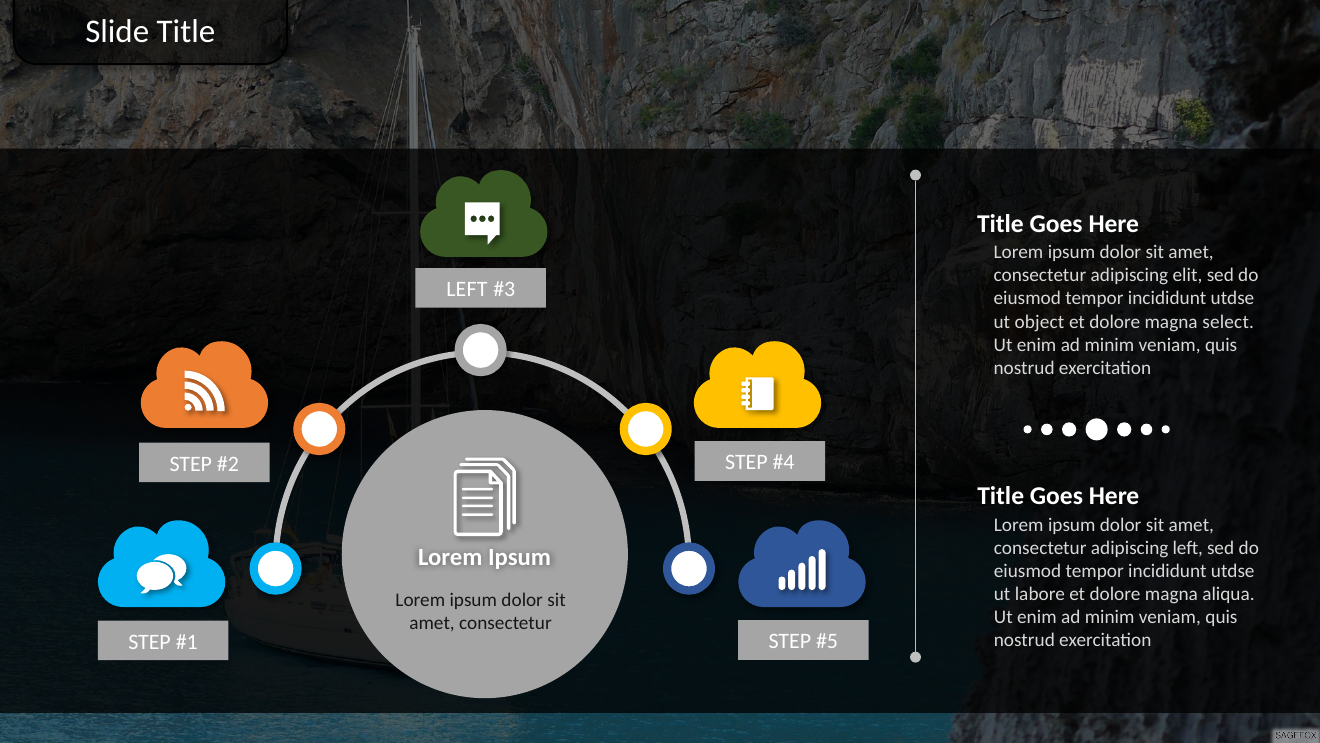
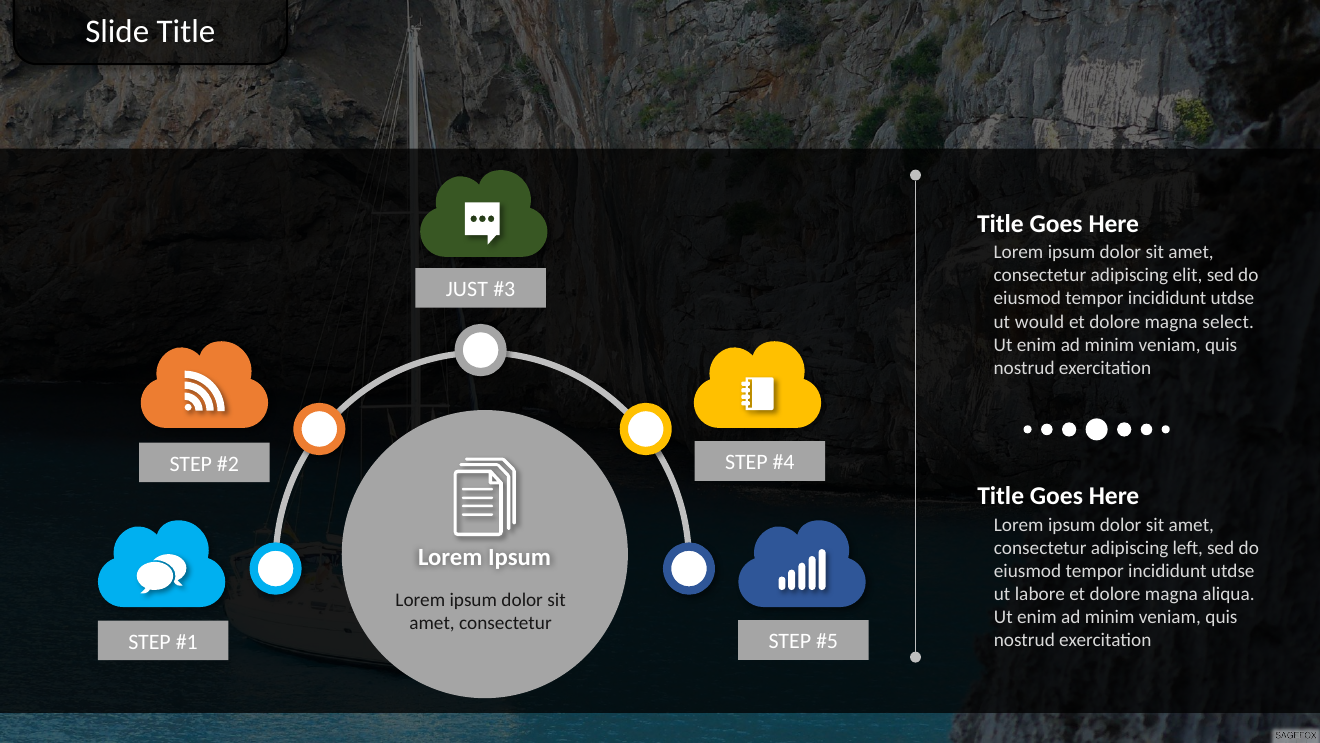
LEFT at (467, 289): LEFT -> JUST
object: object -> would
